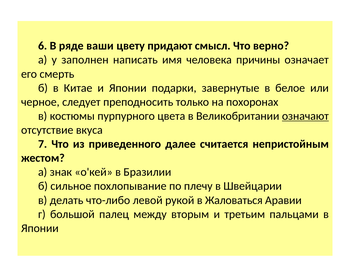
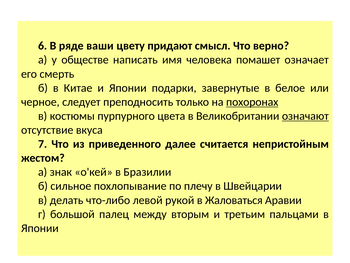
заполнен: заполнен -> обществе
причины: причины -> помашет
похоронах underline: none -> present
